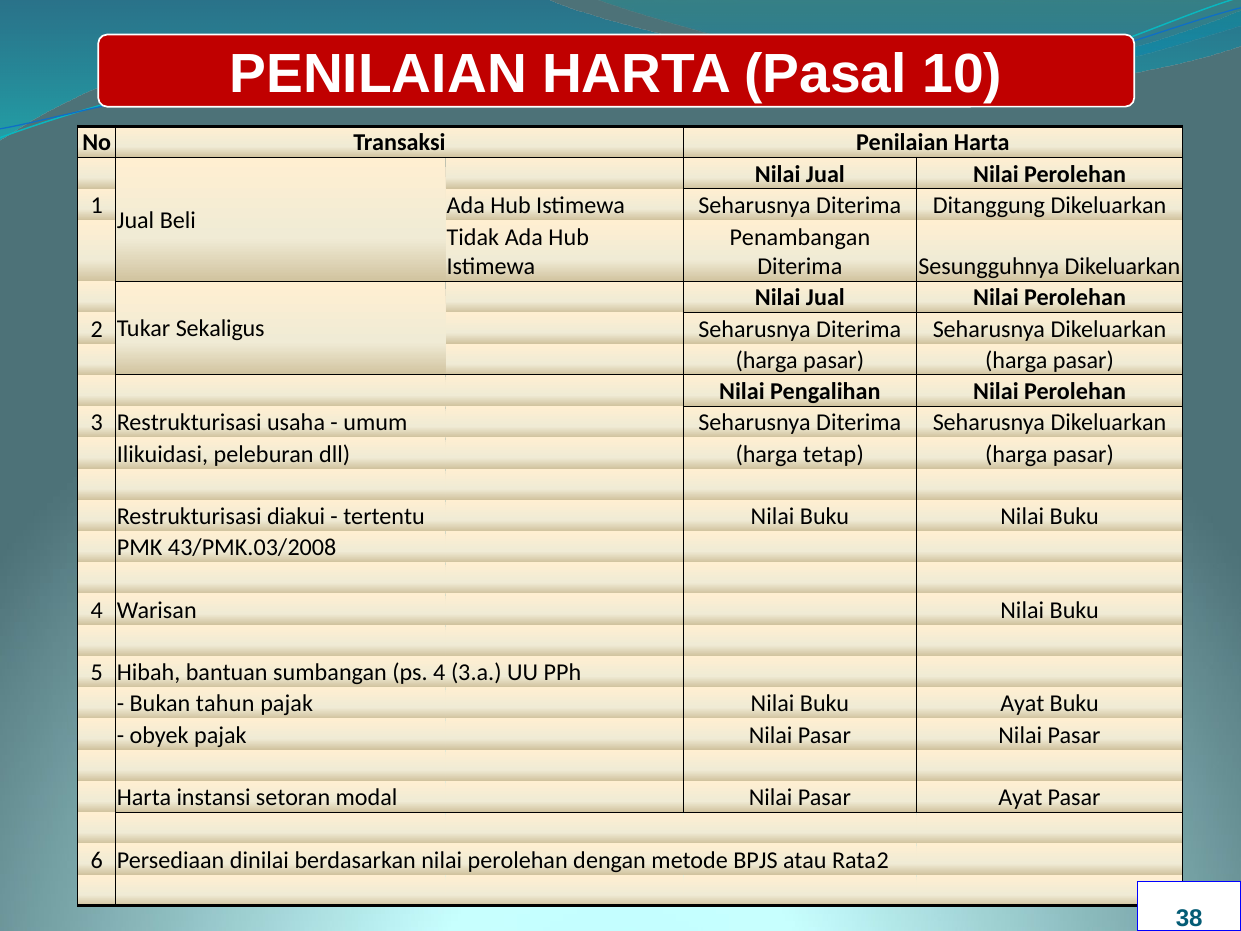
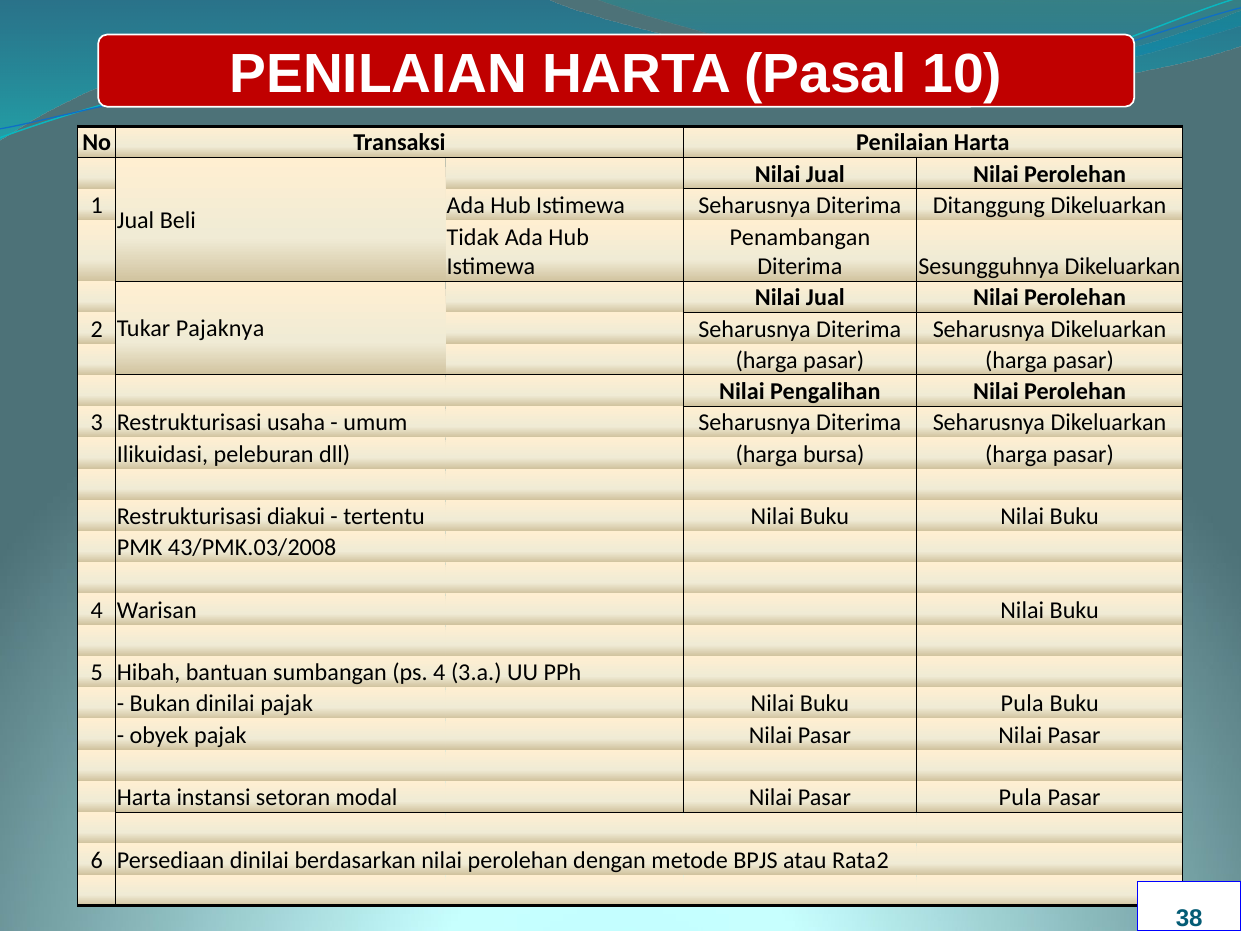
Sekaligus: Sekaligus -> Pajaknya
tetap: tetap -> bursa
Bukan tahun: tahun -> dinilai
Buku Ayat: Ayat -> Pula
Pasar Ayat: Ayat -> Pula
